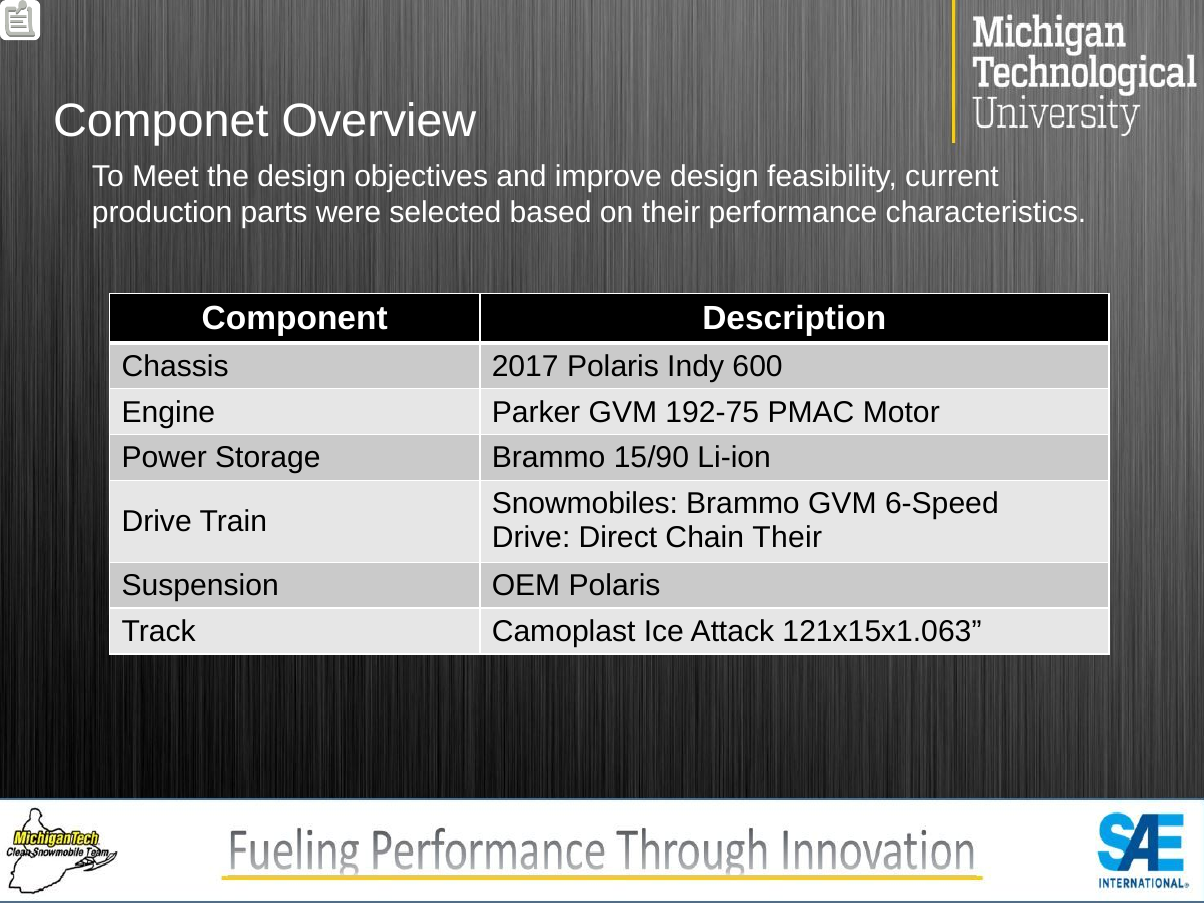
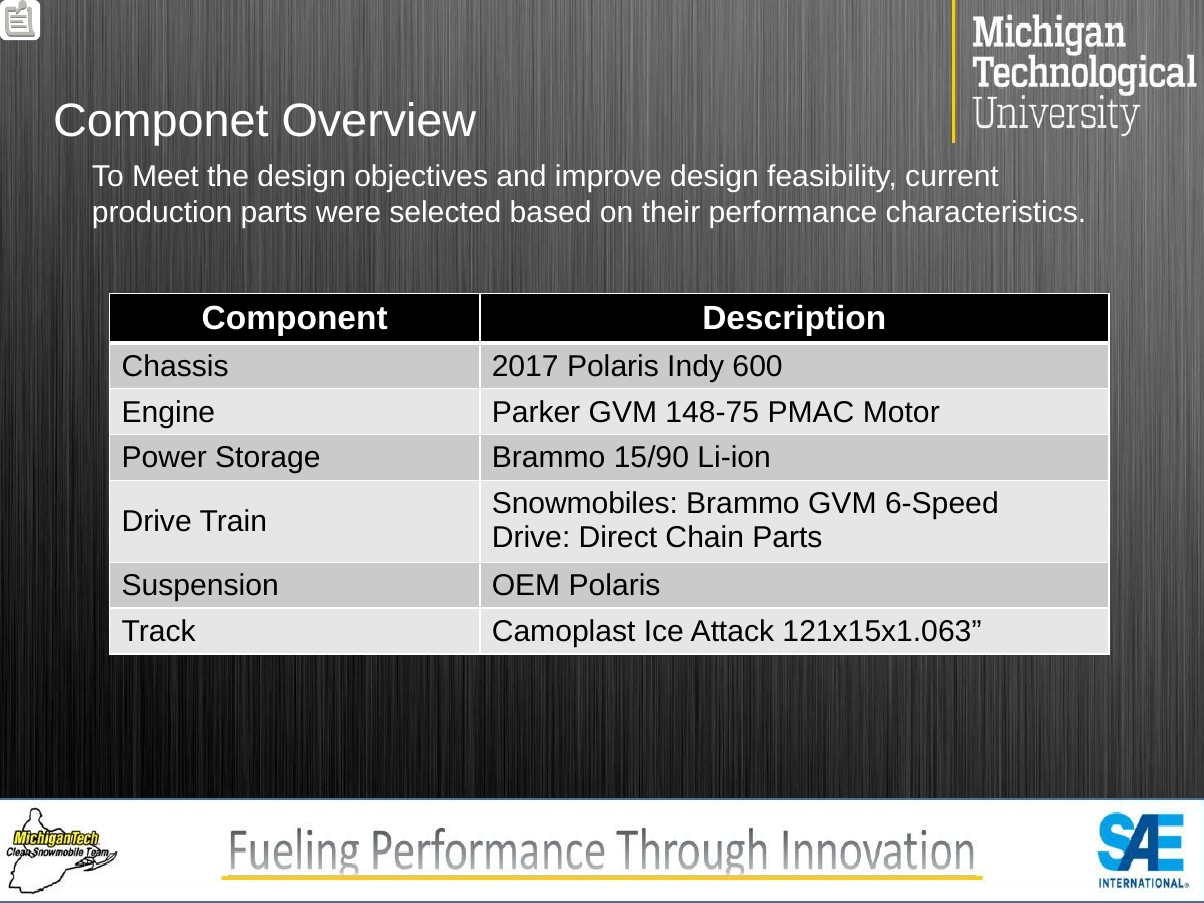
192-75: 192-75 -> 148-75
Chain Their: Their -> Parts
